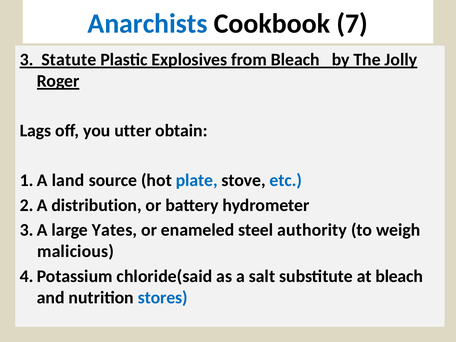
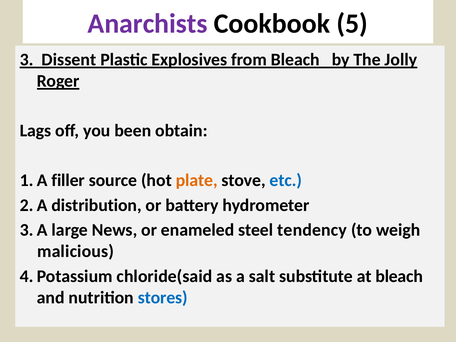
Anarchists colour: blue -> purple
7: 7 -> 5
Statute: Statute -> Dissent
utter: utter -> been
land: land -> filler
plate colour: blue -> orange
Yates: Yates -> News
authority: authority -> tendency
